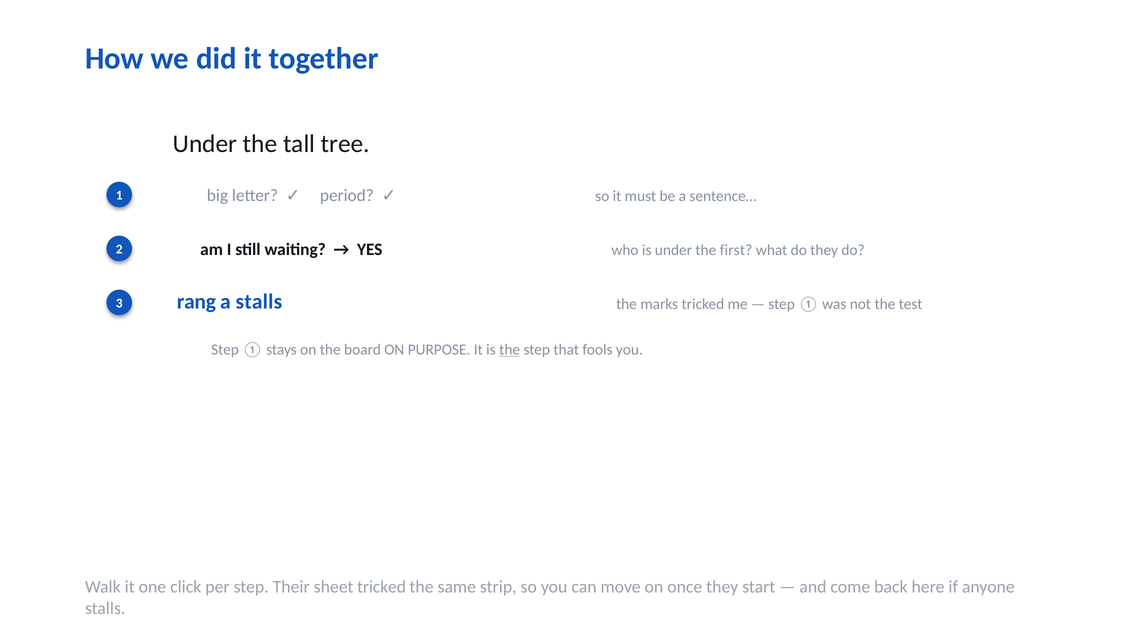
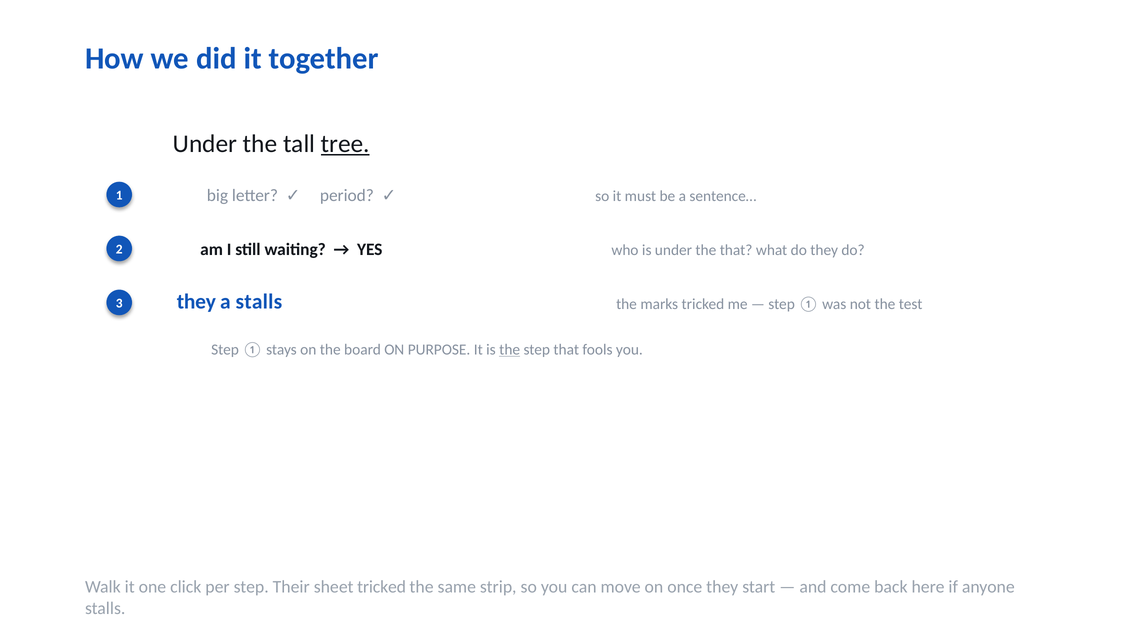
tree underline: none -> present
the first: first -> that
3 rang: rang -> they
